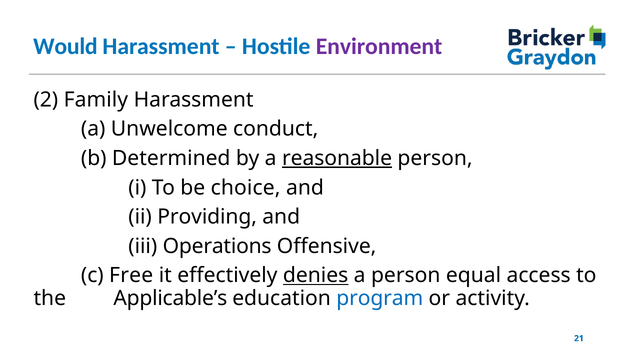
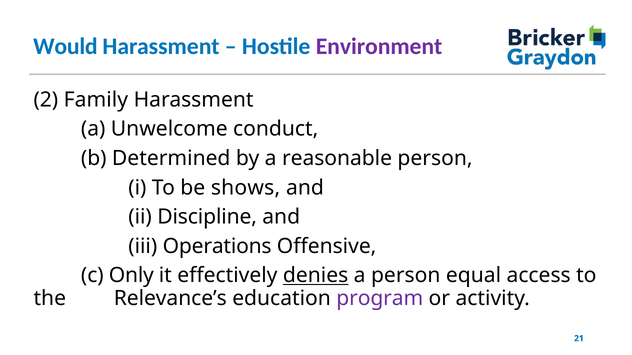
reasonable underline: present -> none
choice: choice -> shows
Providing: Providing -> Discipline
Free: Free -> Only
Applicable’s: Applicable’s -> Relevance’s
program colour: blue -> purple
